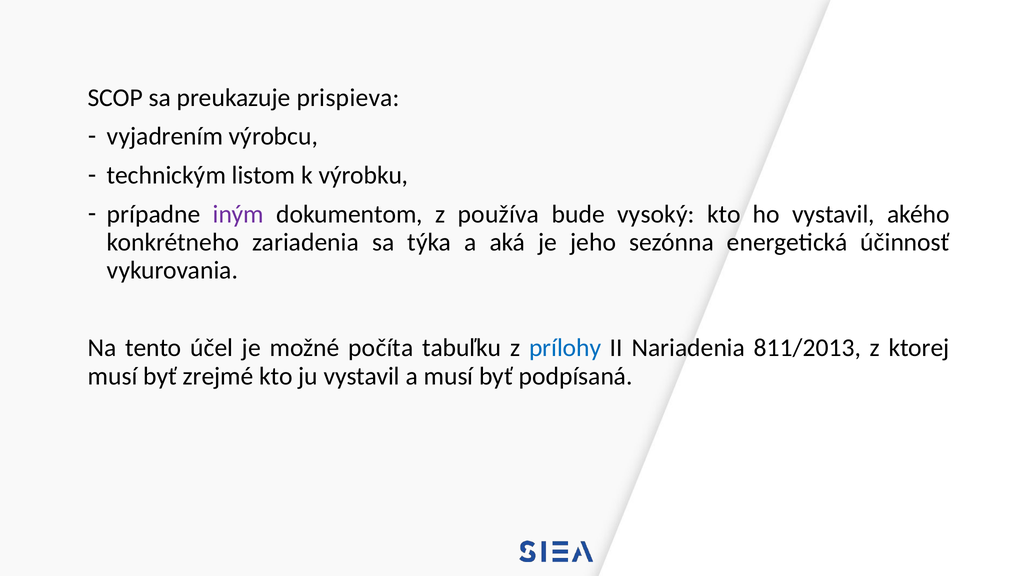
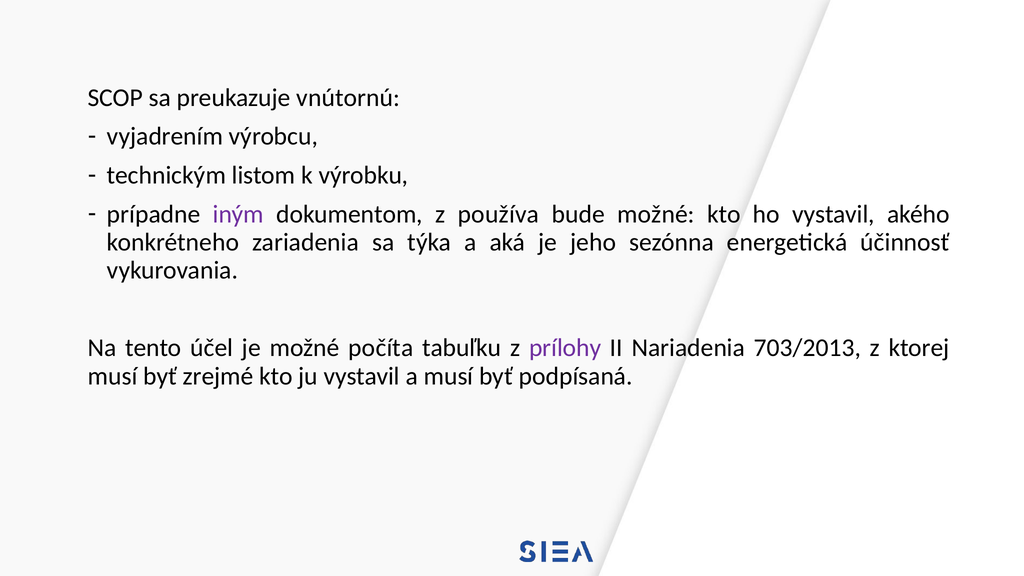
prispieva: prispieva -> vnútornú
bude vysoký: vysoký -> možné
prílohy colour: blue -> purple
811/2013: 811/2013 -> 703/2013
